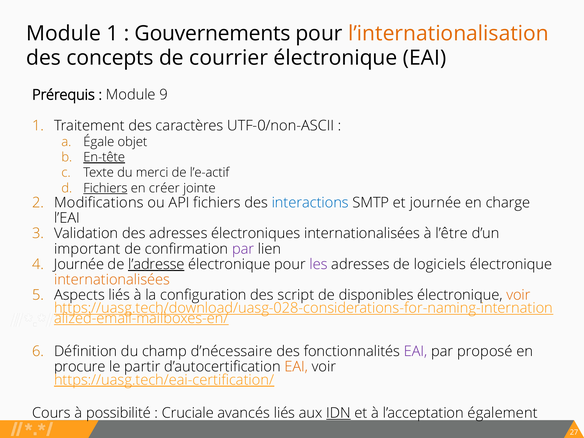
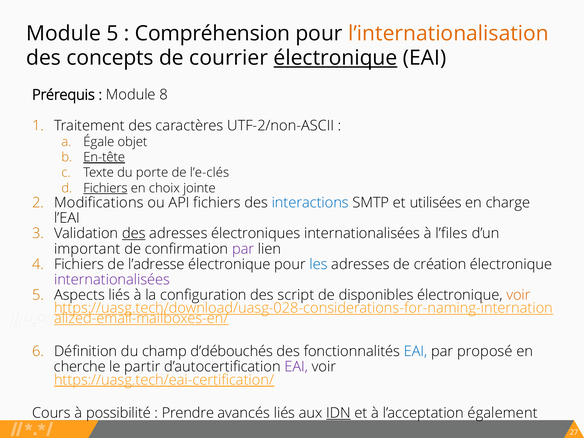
Module 1: 1 -> 5
Gouvernements: Gouvernements -> Compréhension
électronique at (335, 58) underline: none -> present
9: 9 -> 8
UTF-0/non-ASCII: UTF-0/non-ASCII -> UTF-2/non-ASCII
merci: merci -> porte
l’e-actif: l’e-actif -> l’e-clés
créer: créer -> choix
et journée: journée -> utilisées
des at (134, 233) underline: none -> present
l’être: l’être -> l’files
Journée at (79, 264): Journée -> Fichiers
l’adresse underline: present -> none
les colour: purple -> blue
logiciels: logiciels -> création
internationalisées at (112, 280) colour: orange -> purple
d’nécessaire: d’nécessaire -> d’débouchés
EAI at (416, 351) colour: purple -> blue
procure: procure -> cherche
EAI at (296, 367) colour: orange -> purple
Cruciale: Cruciale -> Prendre
